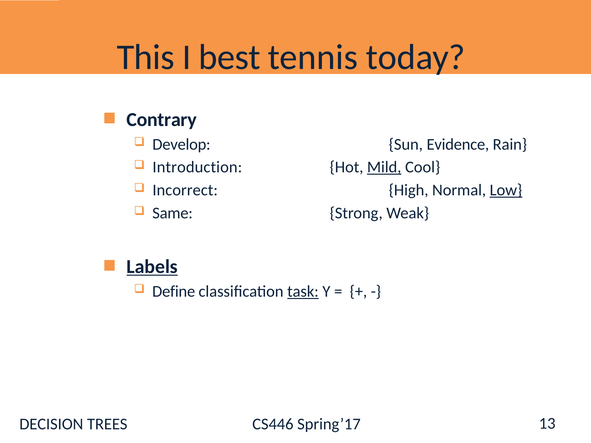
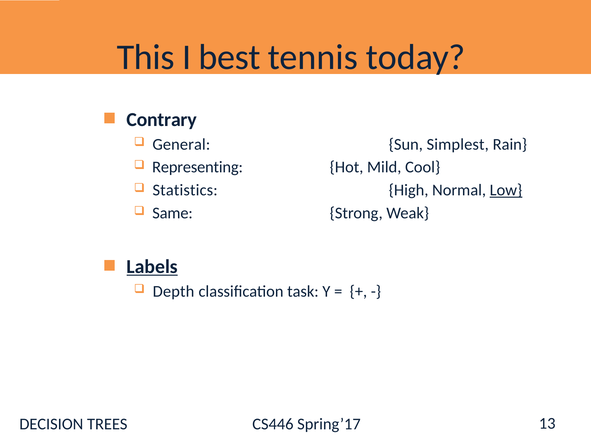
Develop: Develop -> General
Evidence: Evidence -> Simplest
Introduction: Introduction -> Representing
Mild underline: present -> none
Incorrect: Incorrect -> Statistics
Define: Define -> Depth
task underline: present -> none
